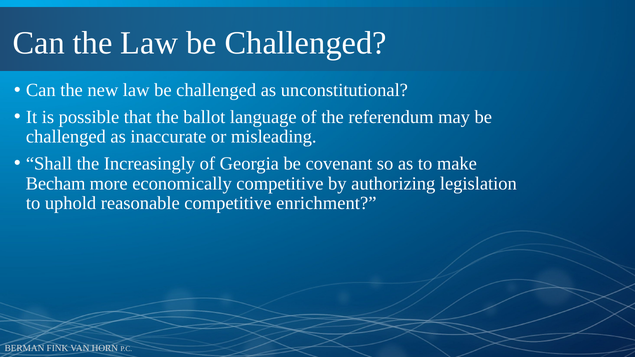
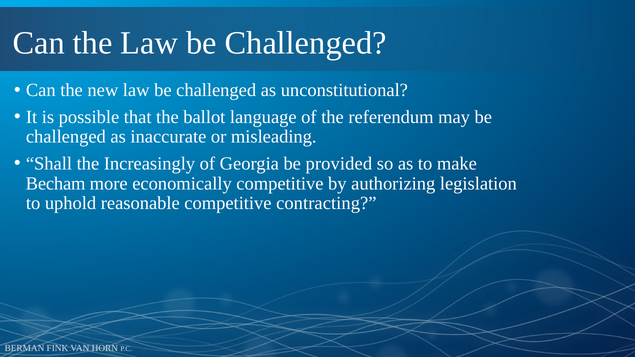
covenant: covenant -> provided
enrichment: enrichment -> contracting
